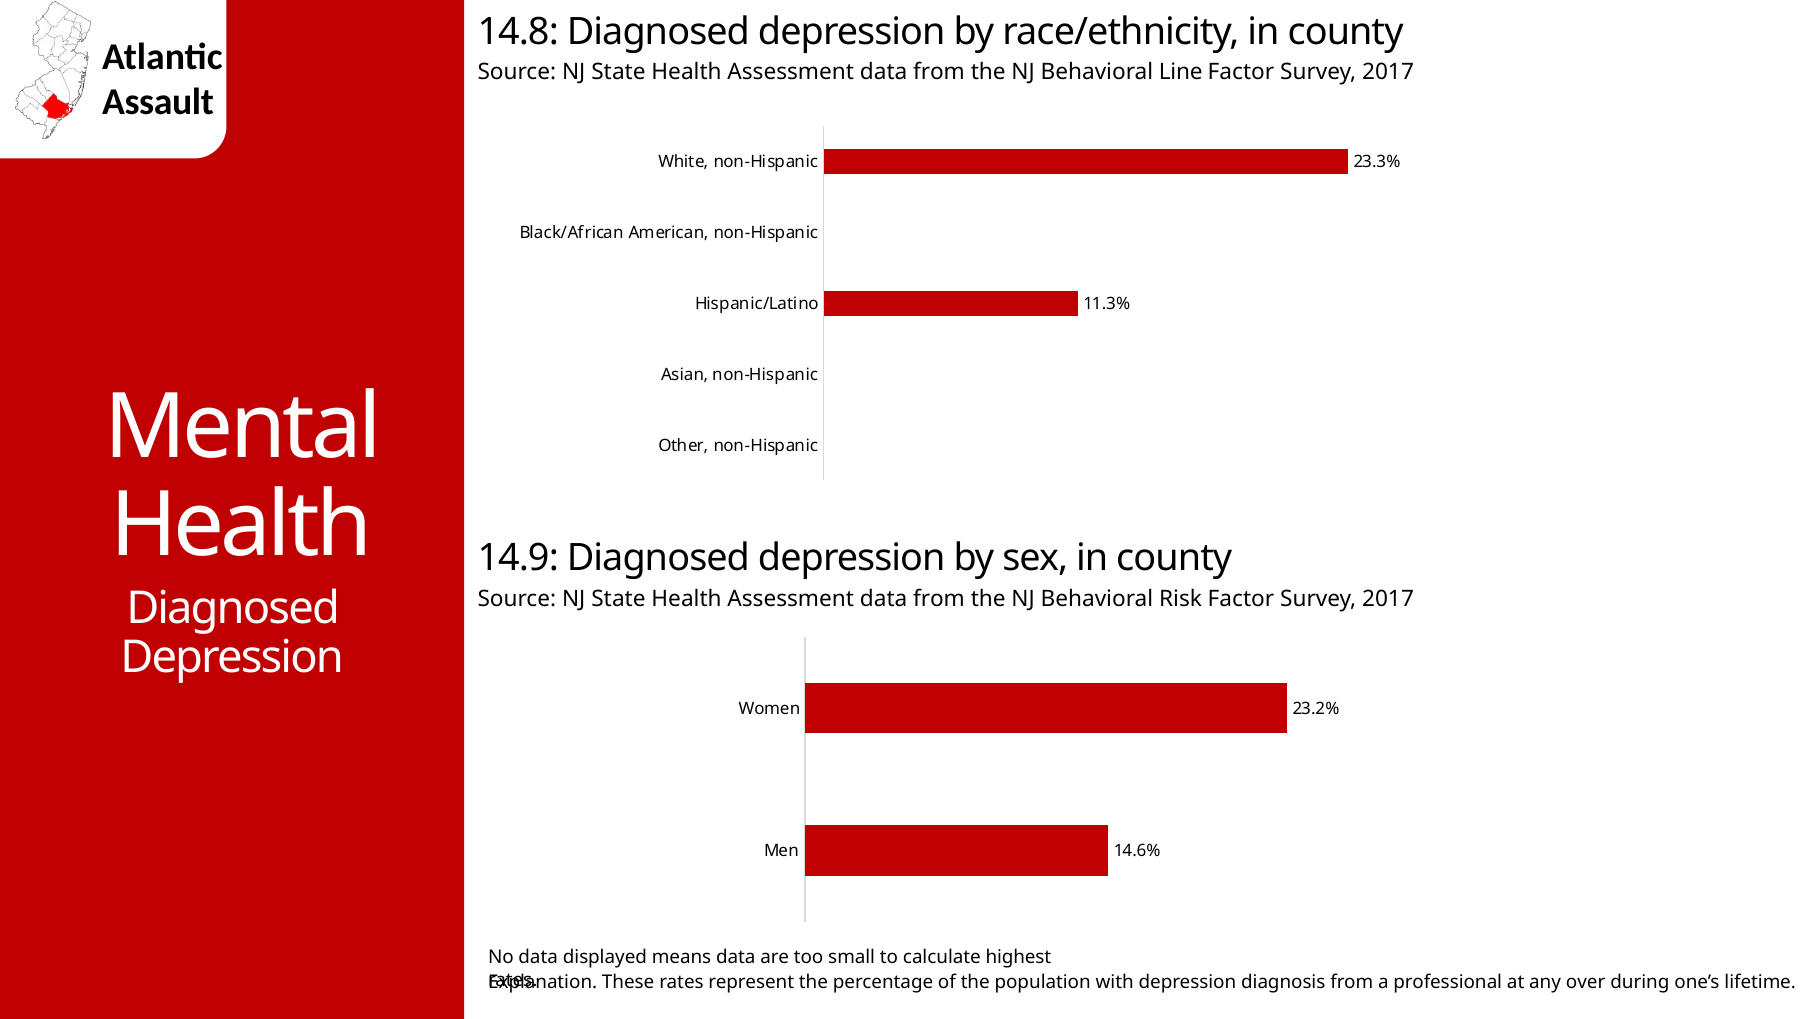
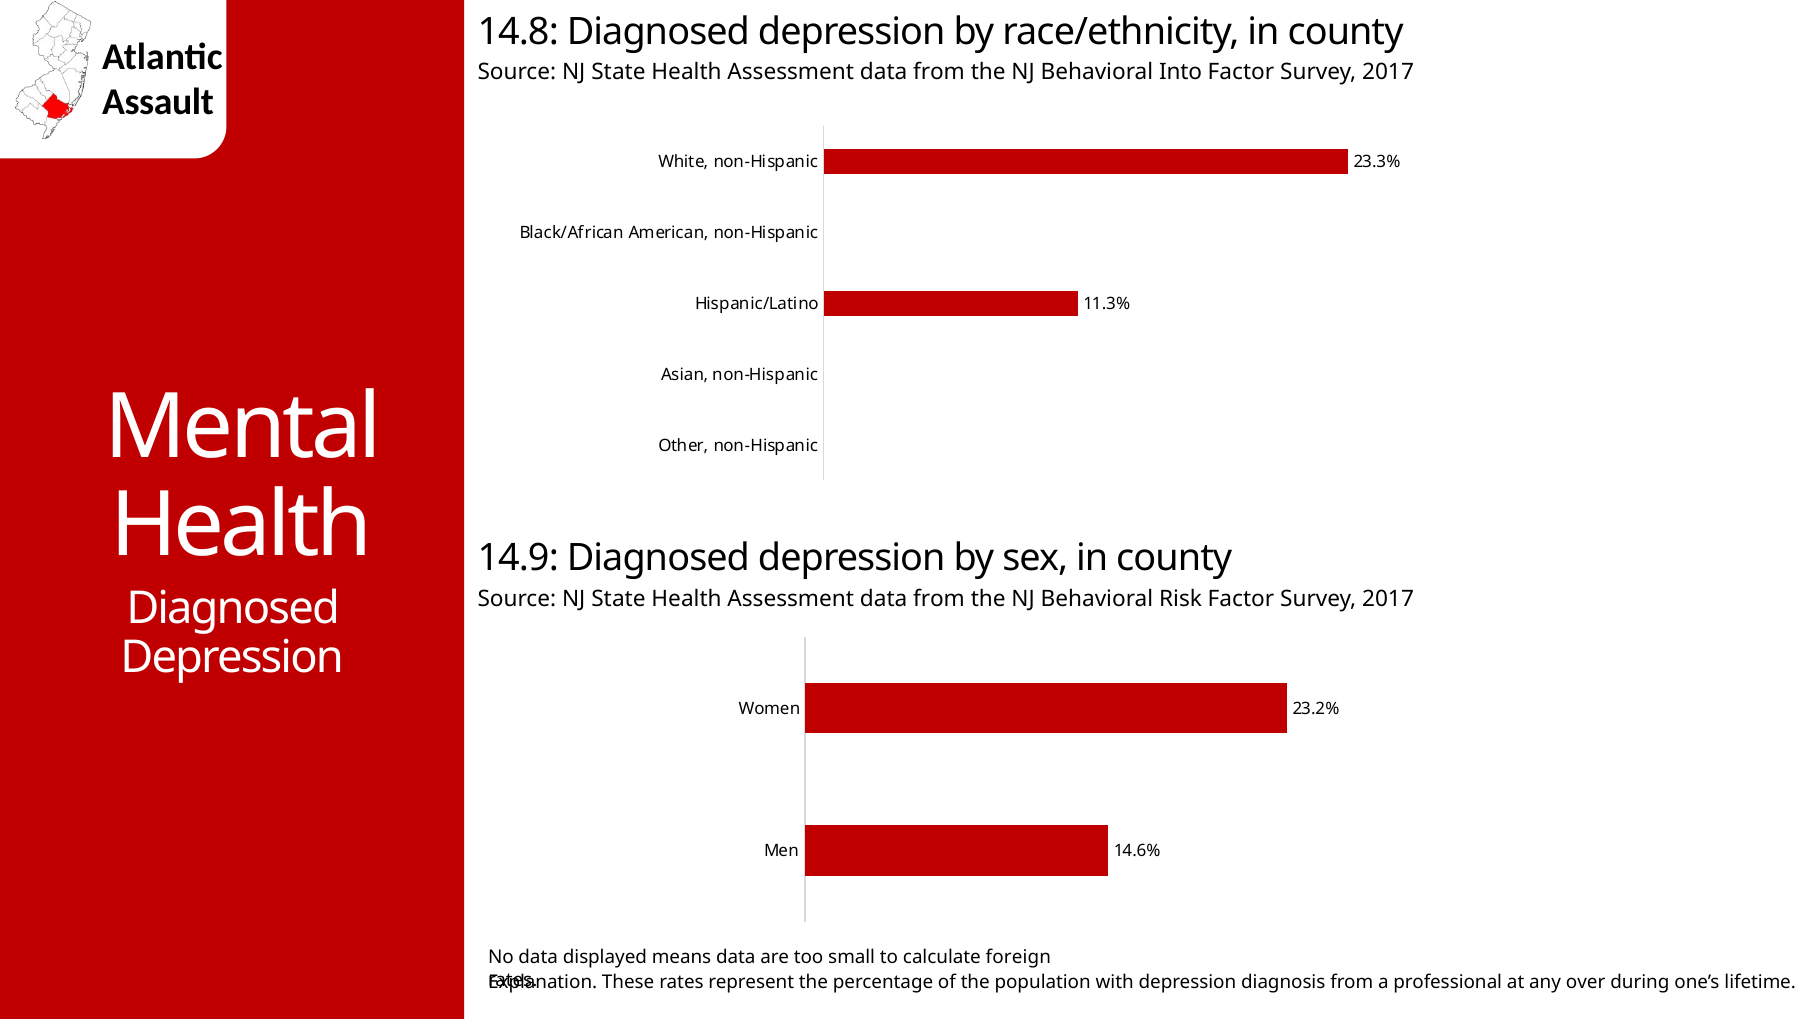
Line: Line -> Into
highest: highest -> foreign
